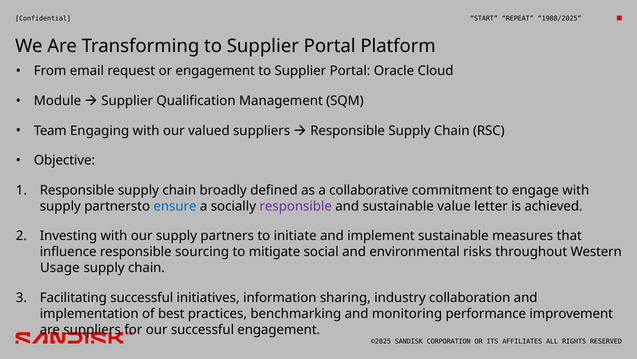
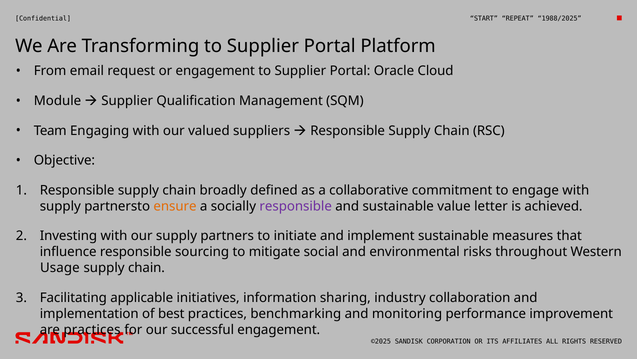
ensure colour: blue -> orange
Facilitating successful: successful -> applicable
are suppliers: suppliers -> practices
